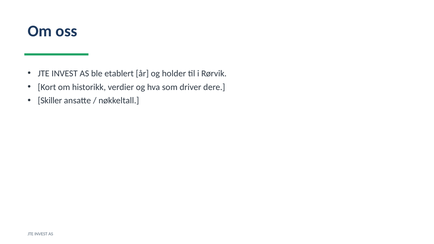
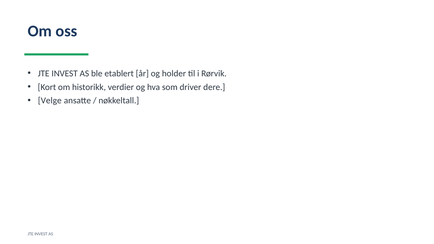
Skiller: Skiller -> Velge
